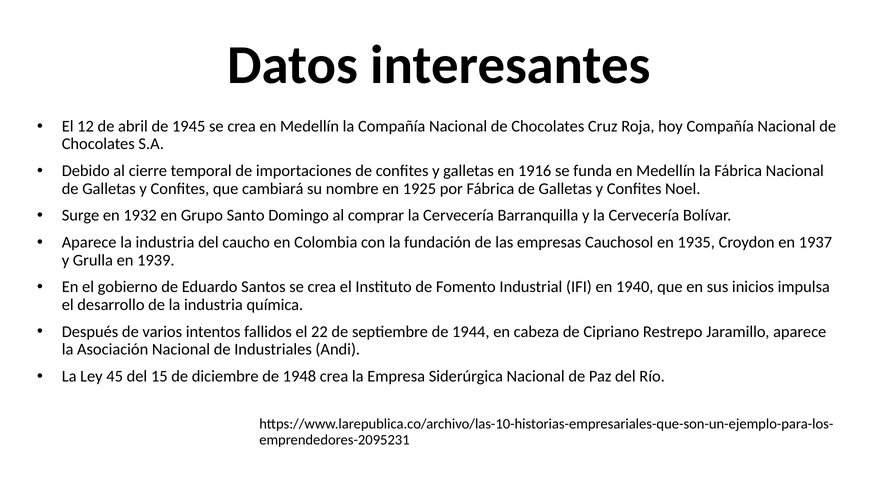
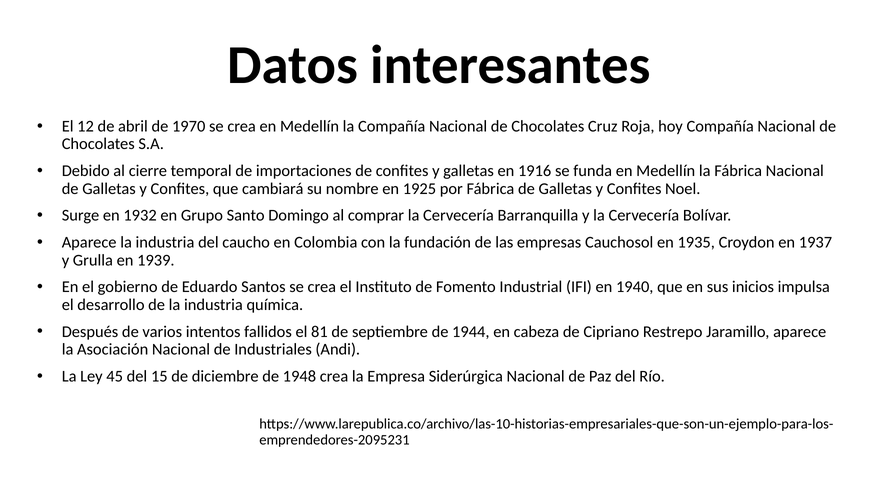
1945: 1945 -> 1970
22: 22 -> 81
